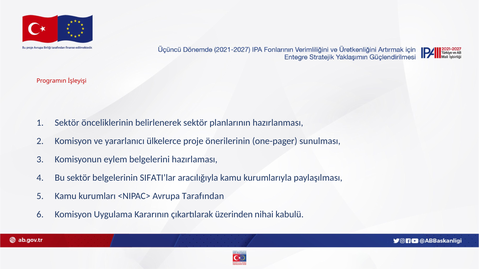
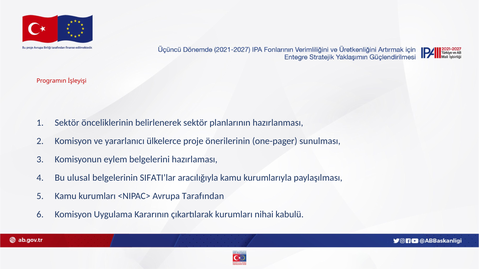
Bu sektör: sektör -> ulusal
çıkartılarak üzerinden: üzerinden -> kurumları
